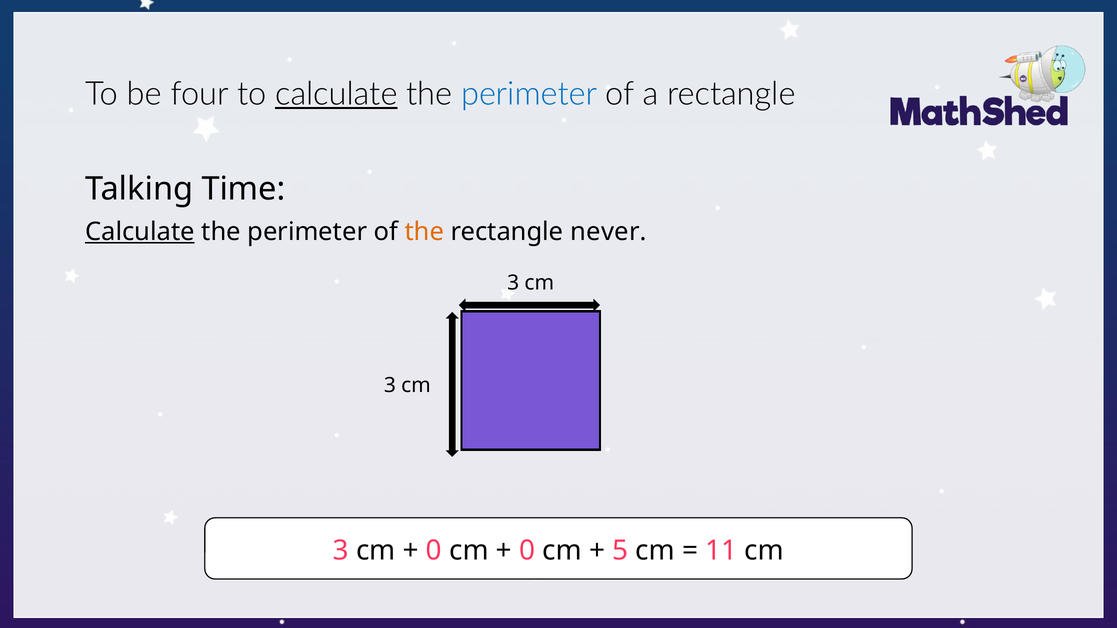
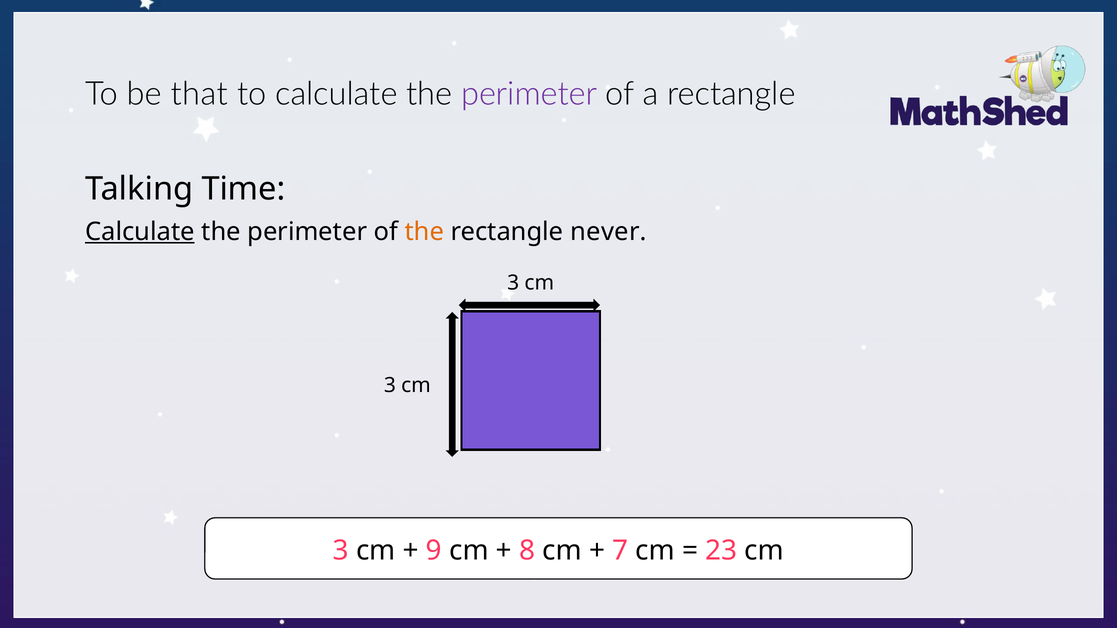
four: four -> that
calculate at (336, 94) underline: present -> none
perimeter at (529, 94) colour: blue -> purple
0 at (434, 551): 0 -> 9
0 at (527, 551): 0 -> 8
5: 5 -> 7
11: 11 -> 23
